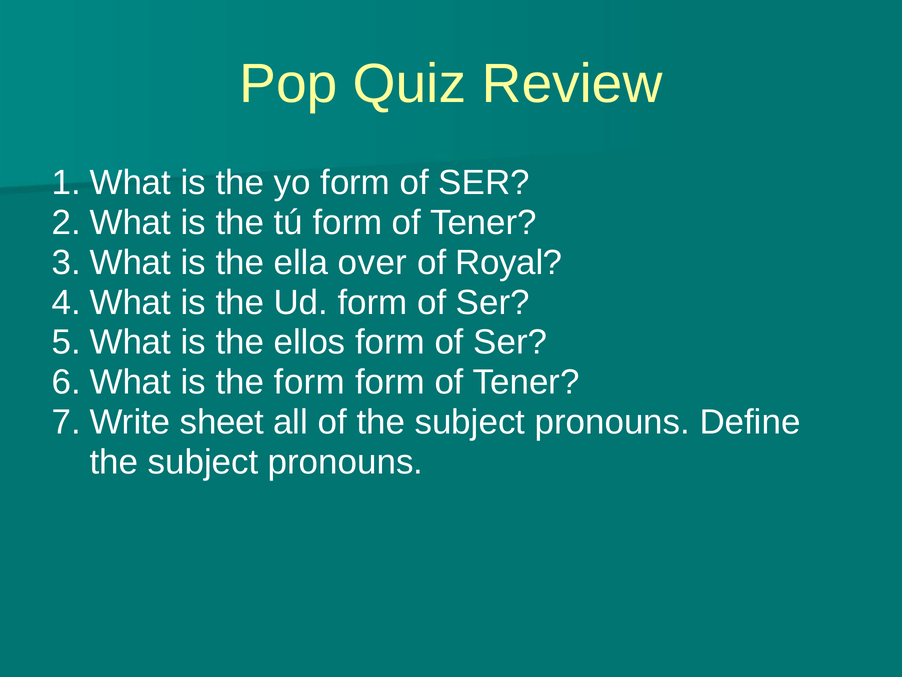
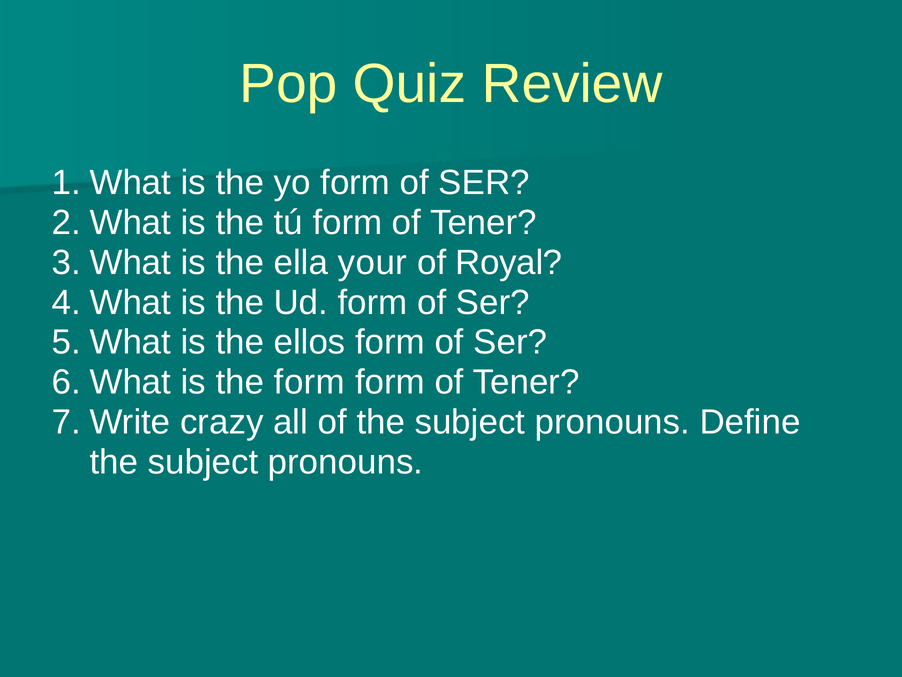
over: over -> your
sheet: sheet -> crazy
